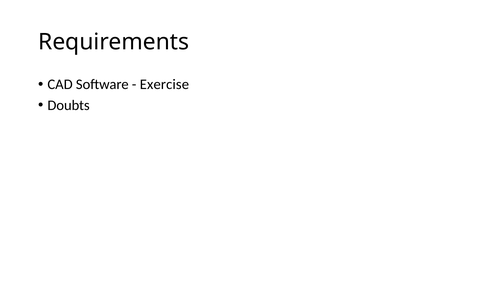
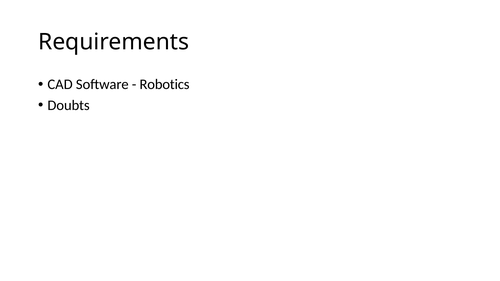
Exercise: Exercise -> Robotics
